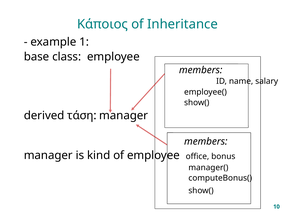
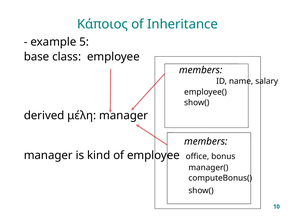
1: 1 -> 5
τάση: τάση -> μέλη
